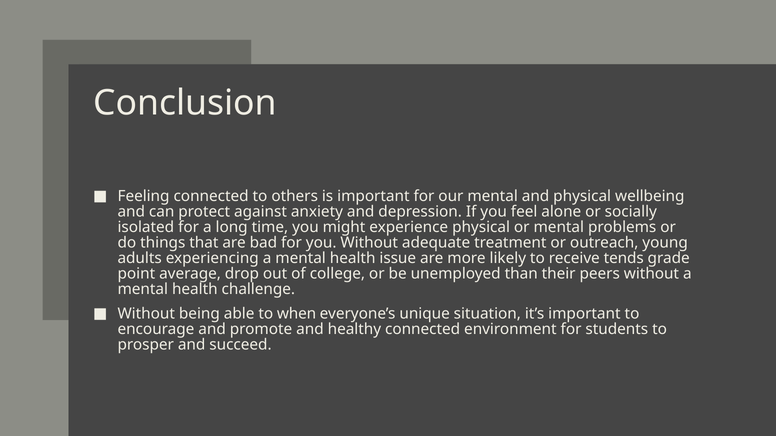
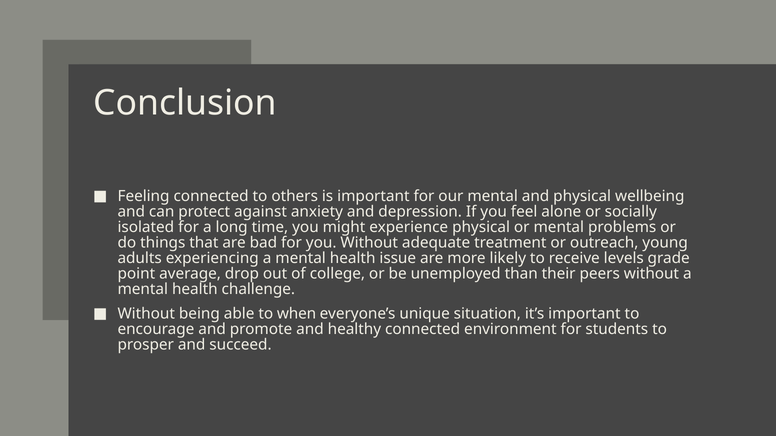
tends: tends -> levels
